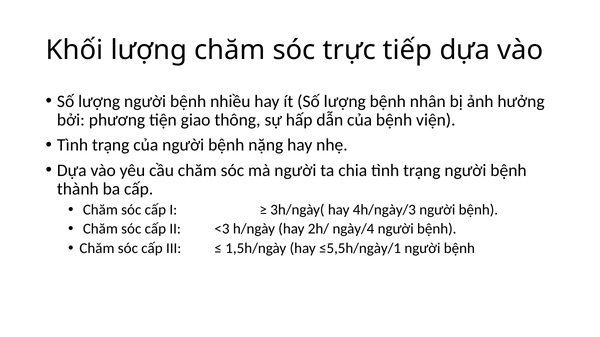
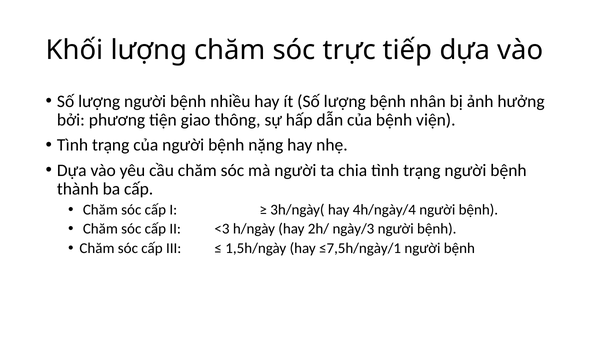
4h/ngày/3: 4h/ngày/3 -> 4h/ngày/4
ngày/4: ngày/4 -> ngày/3
≤5,5h/ngày/1: ≤5,5h/ngày/1 -> ≤7,5h/ngày/1
